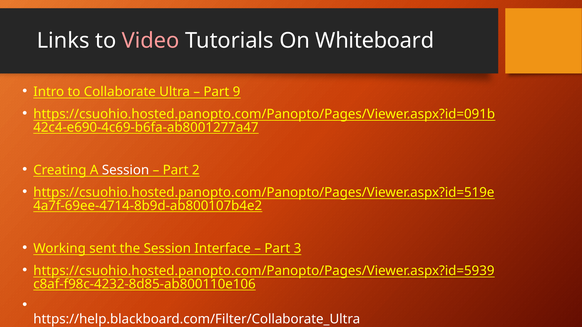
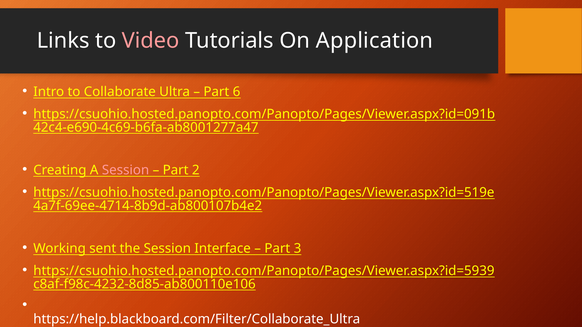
Whiteboard: Whiteboard -> Application
9: 9 -> 6
Session at (126, 170) colour: white -> pink
